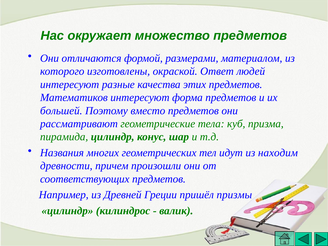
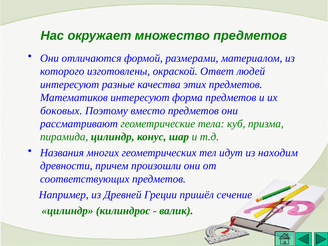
большей: большей -> боковых
призмы: призмы -> сечение
